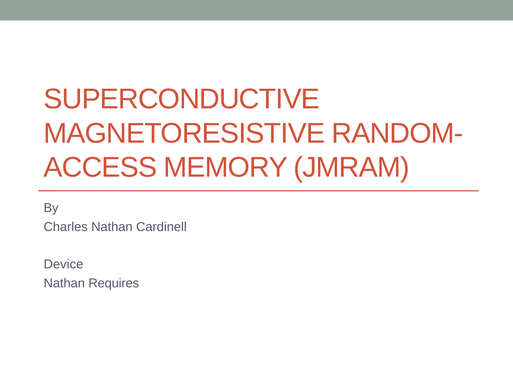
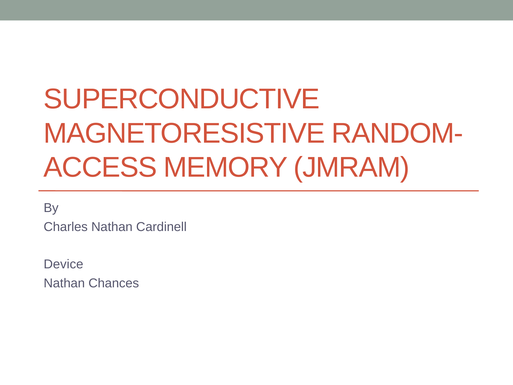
Requires: Requires -> Chances
